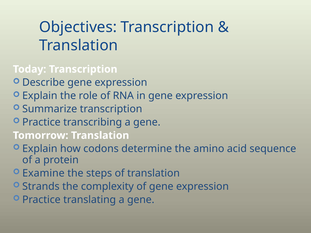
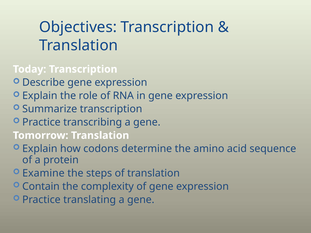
Strands: Strands -> Contain
